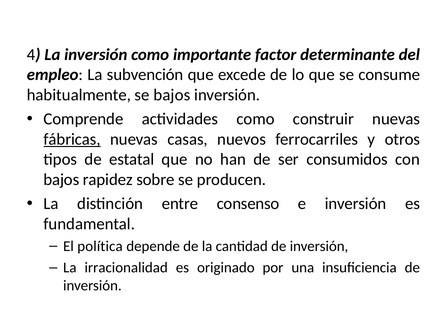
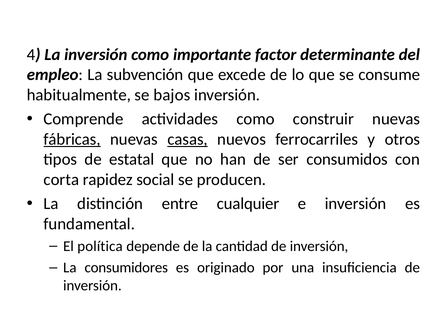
casas underline: none -> present
bajos at (61, 179): bajos -> corta
sobre: sobre -> social
consenso: consenso -> cualquier
irracionalidad: irracionalidad -> consumidores
